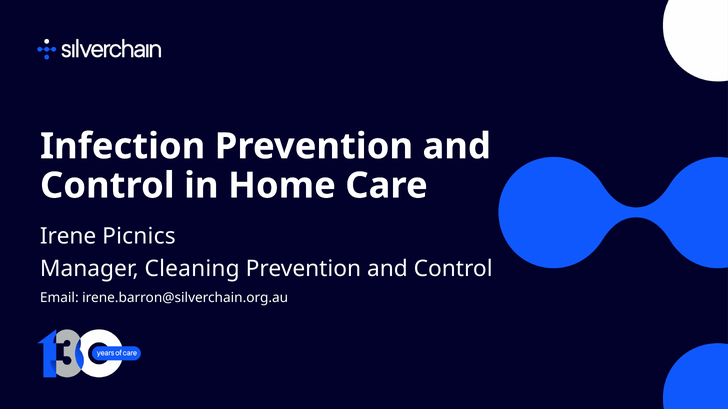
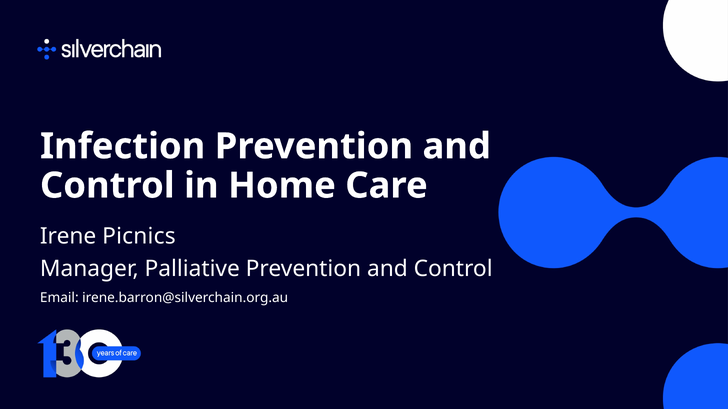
Cleaning: Cleaning -> Palliative
